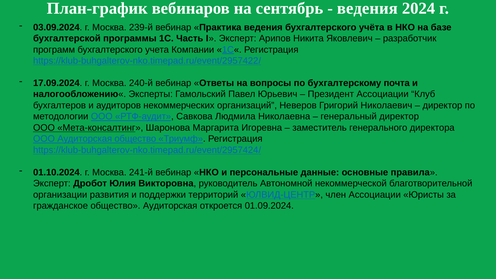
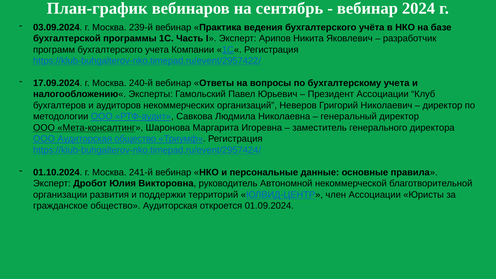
ведения at (367, 8): ведения -> вебинар
бухгалтерcкому почта: почта -> учета
